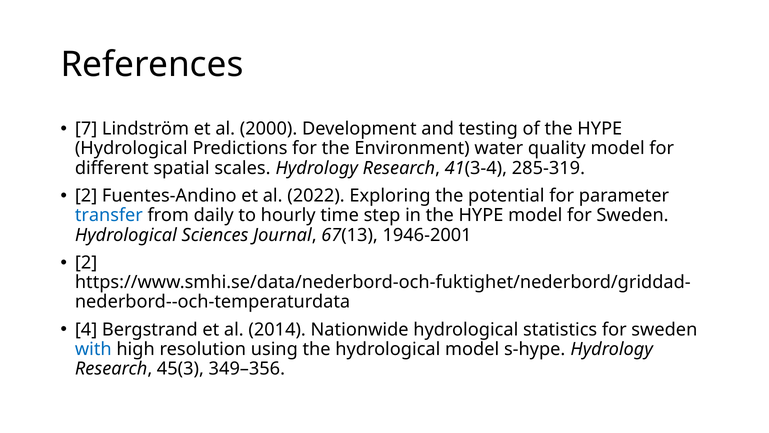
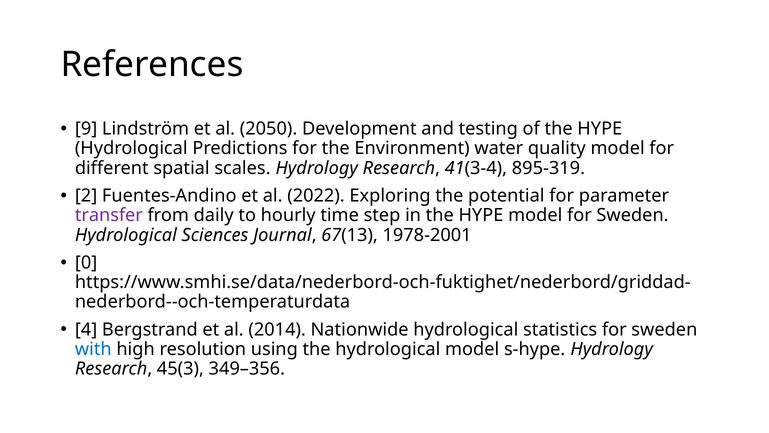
7: 7 -> 9
2000: 2000 -> 2050
285-319: 285-319 -> 895-319
transfer colour: blue -> purple
1946-2001: 1946-2001 -> 1978-2001
2 at (86, 262): 2 -> 0
